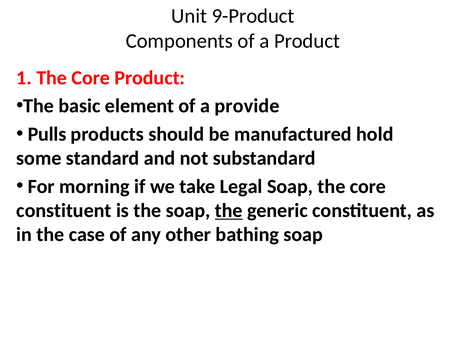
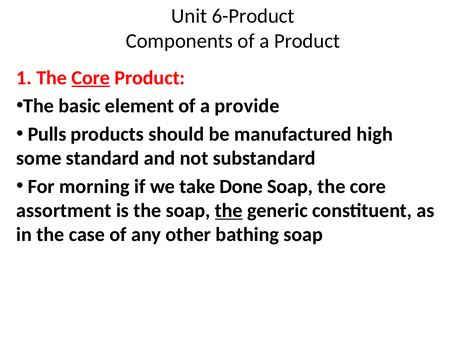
9-Product: 9-Product -> 6-Product
Core at (91, 78) underline: none -> present
hold: hold -> high
Legal: Legal -> Done
constituent at (64, 211): constituent -> assortment
